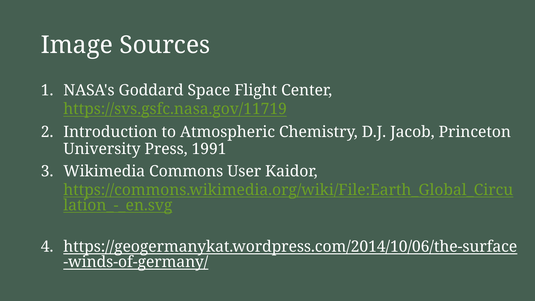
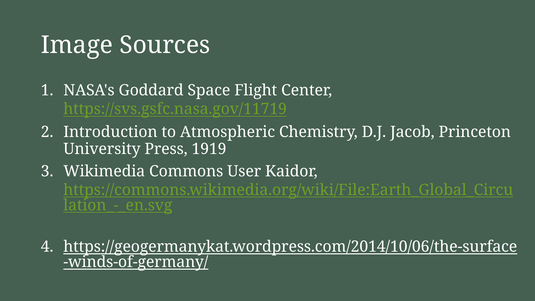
1991: 1991 -> 1919
